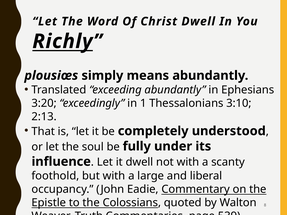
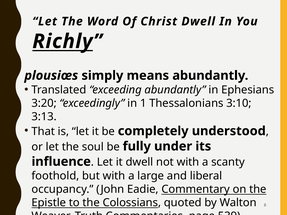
2:13: 2:13 -> 3:13
